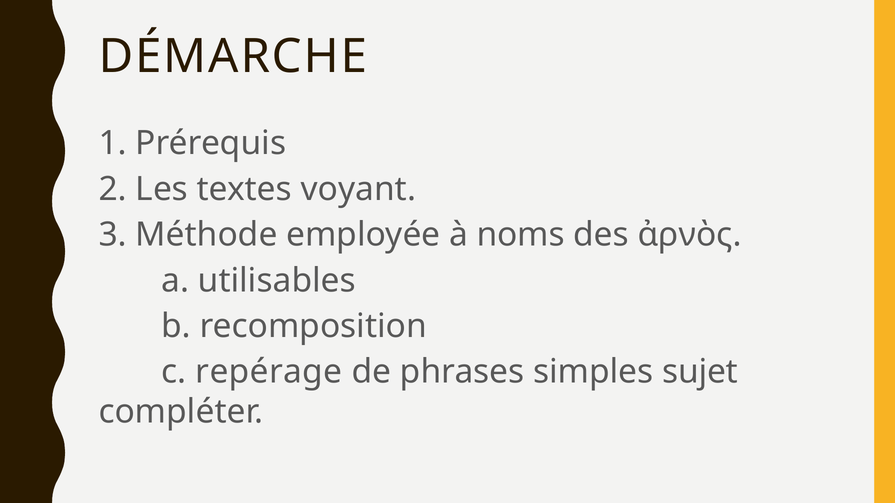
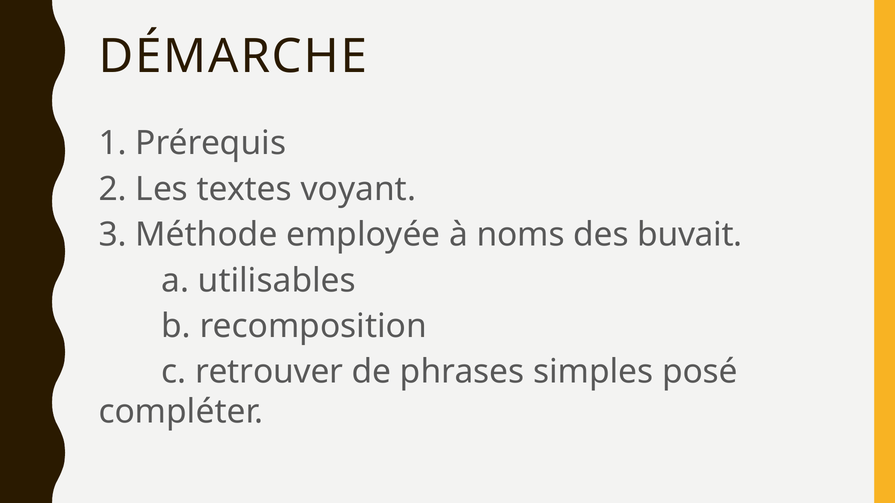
ἀρνὸς: ἀρνὸς -> buvait
repérage: repérage -> retrouver
sujet: sujet -> posé
